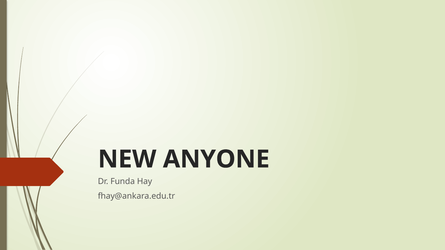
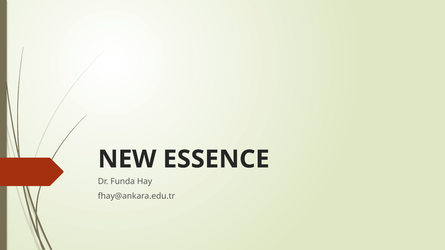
ANYONE: ANYONE -> ESSENCE
